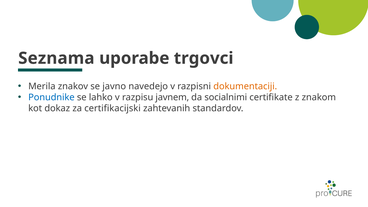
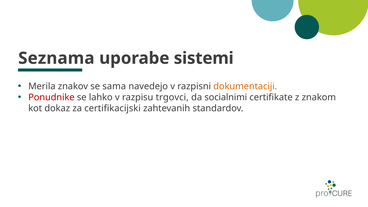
trgovci: trgovci -> sistemi
javno: javno -> sama
Ponudnike colour: blue -> red
javnem: javnem -> trgovci
